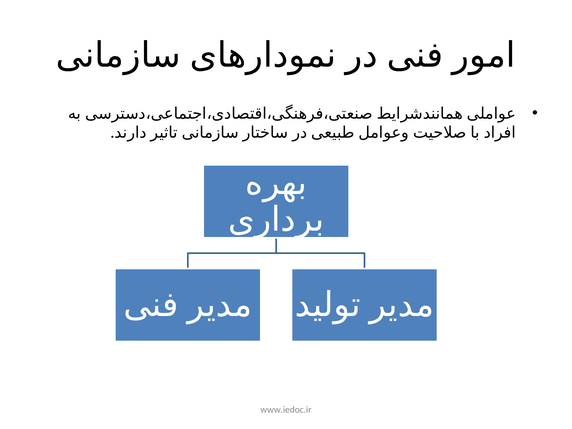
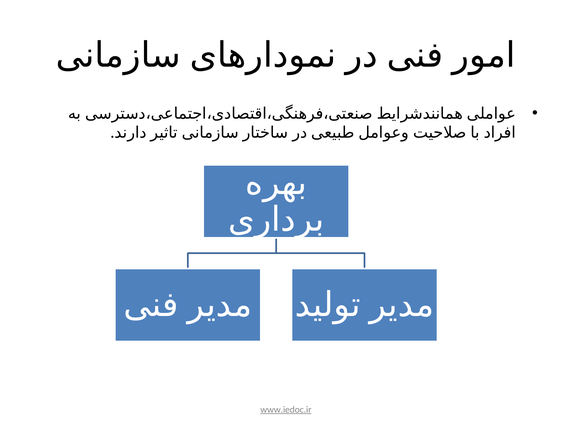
www.iedoc.ir underline: none -> present
